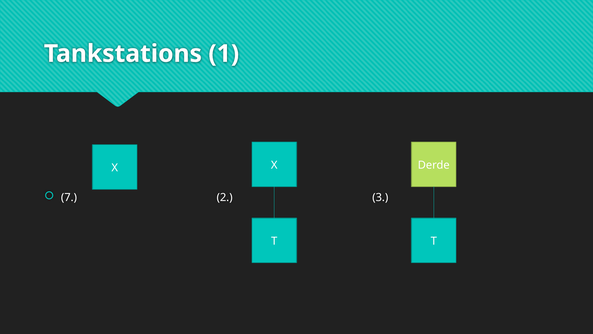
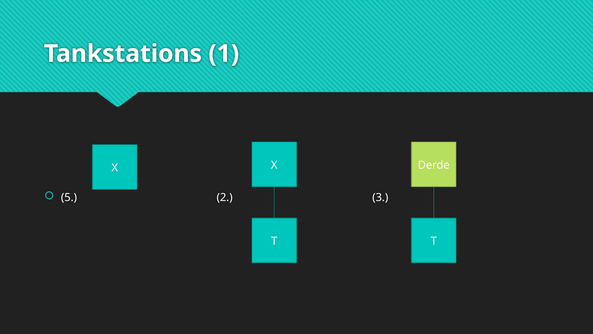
7: 7 -> 5
